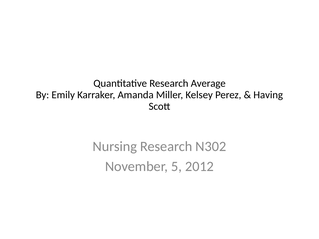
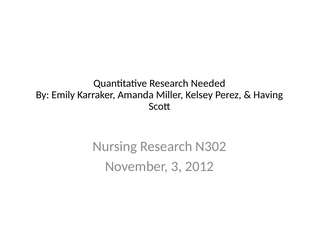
Average: Average -> Needed
5: 5 -> 3
